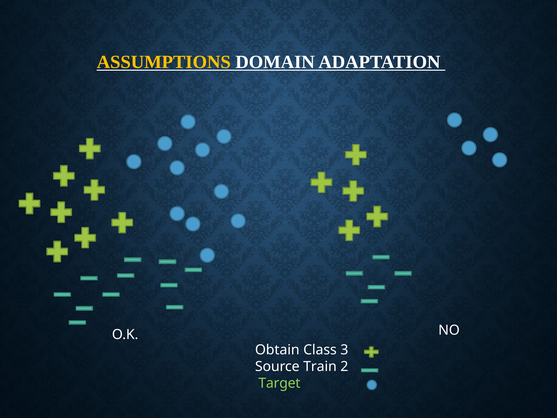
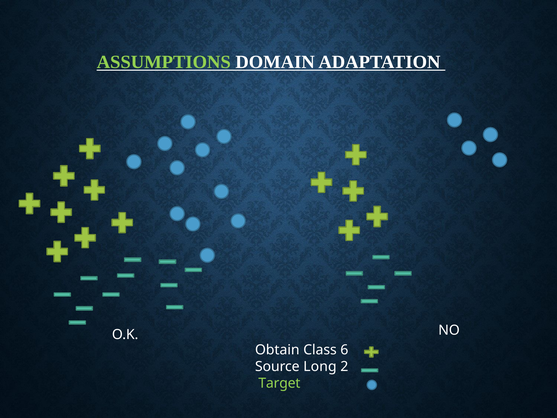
ASSUMPTIONS colour: yellow -> light green
3: 3 -> 6
Train: Train -> Long
